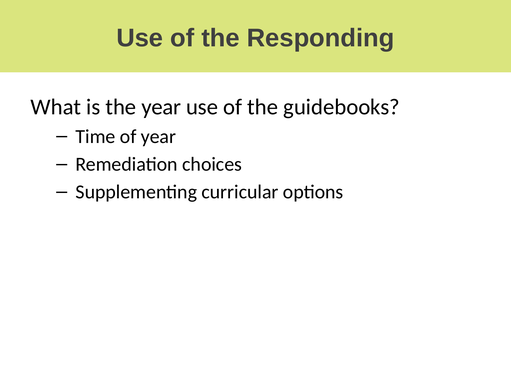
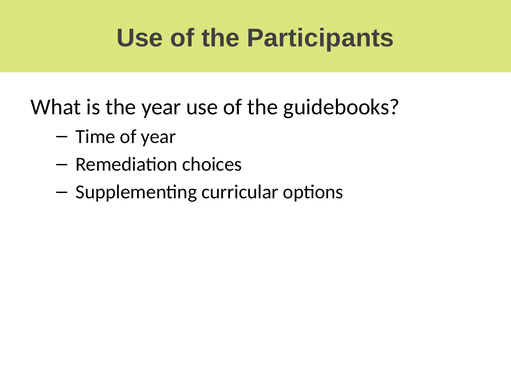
Responding: Responding -> Participants
